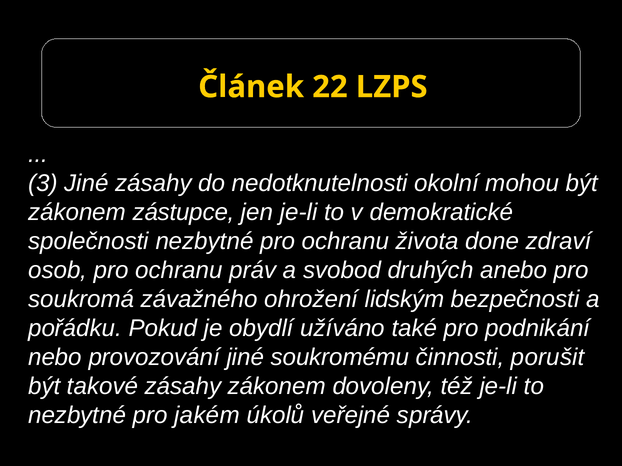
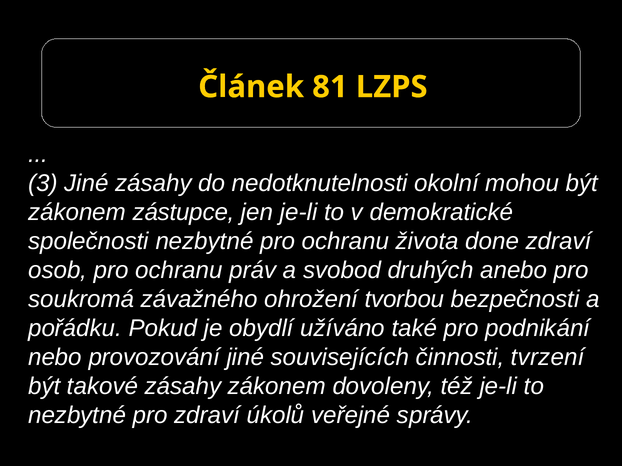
22: 22 -> 81
lidským: lidským -> tvorbou
soukromému: soukromému -> souvisejících
porušit: porušit -> tvrzení
pro jakém: jakém -> zdraví
